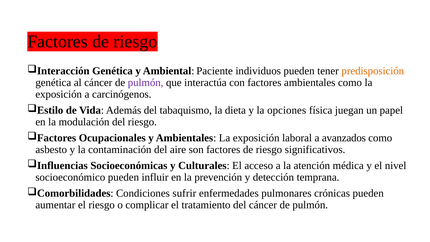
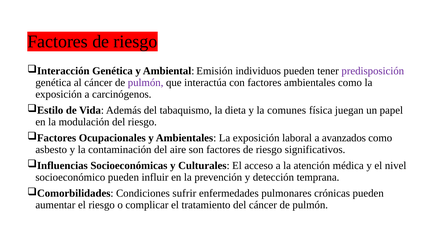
Paciente: Paciente -> Emisión
predisposición colour: orange -> purple
opciones: opciones -> comunes
